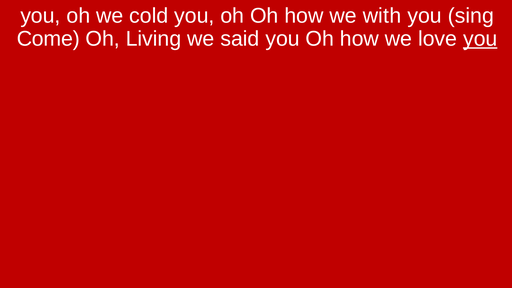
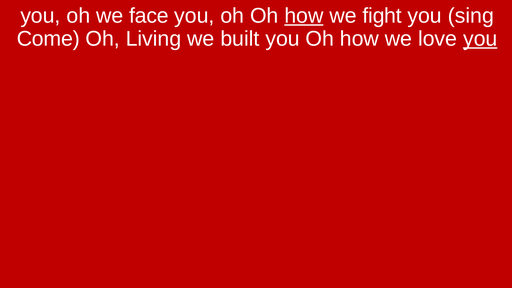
cold: cold -> face
how at (304, 16) underline: none -> present
with: with -> fight
said: said -> built
